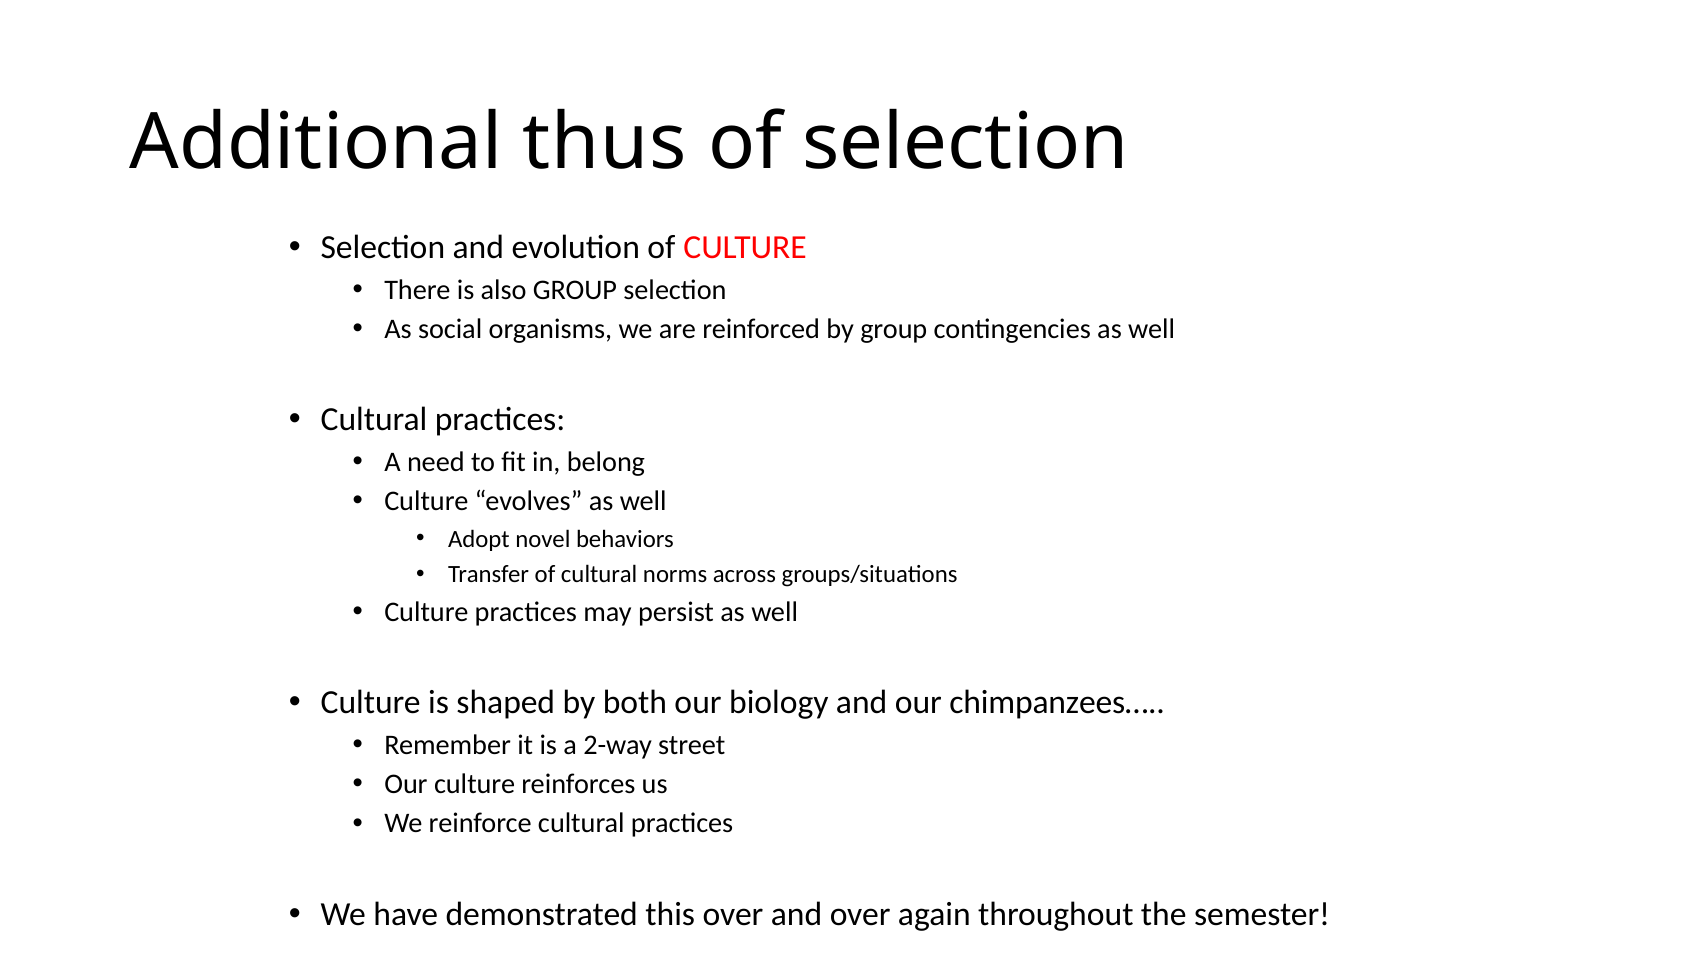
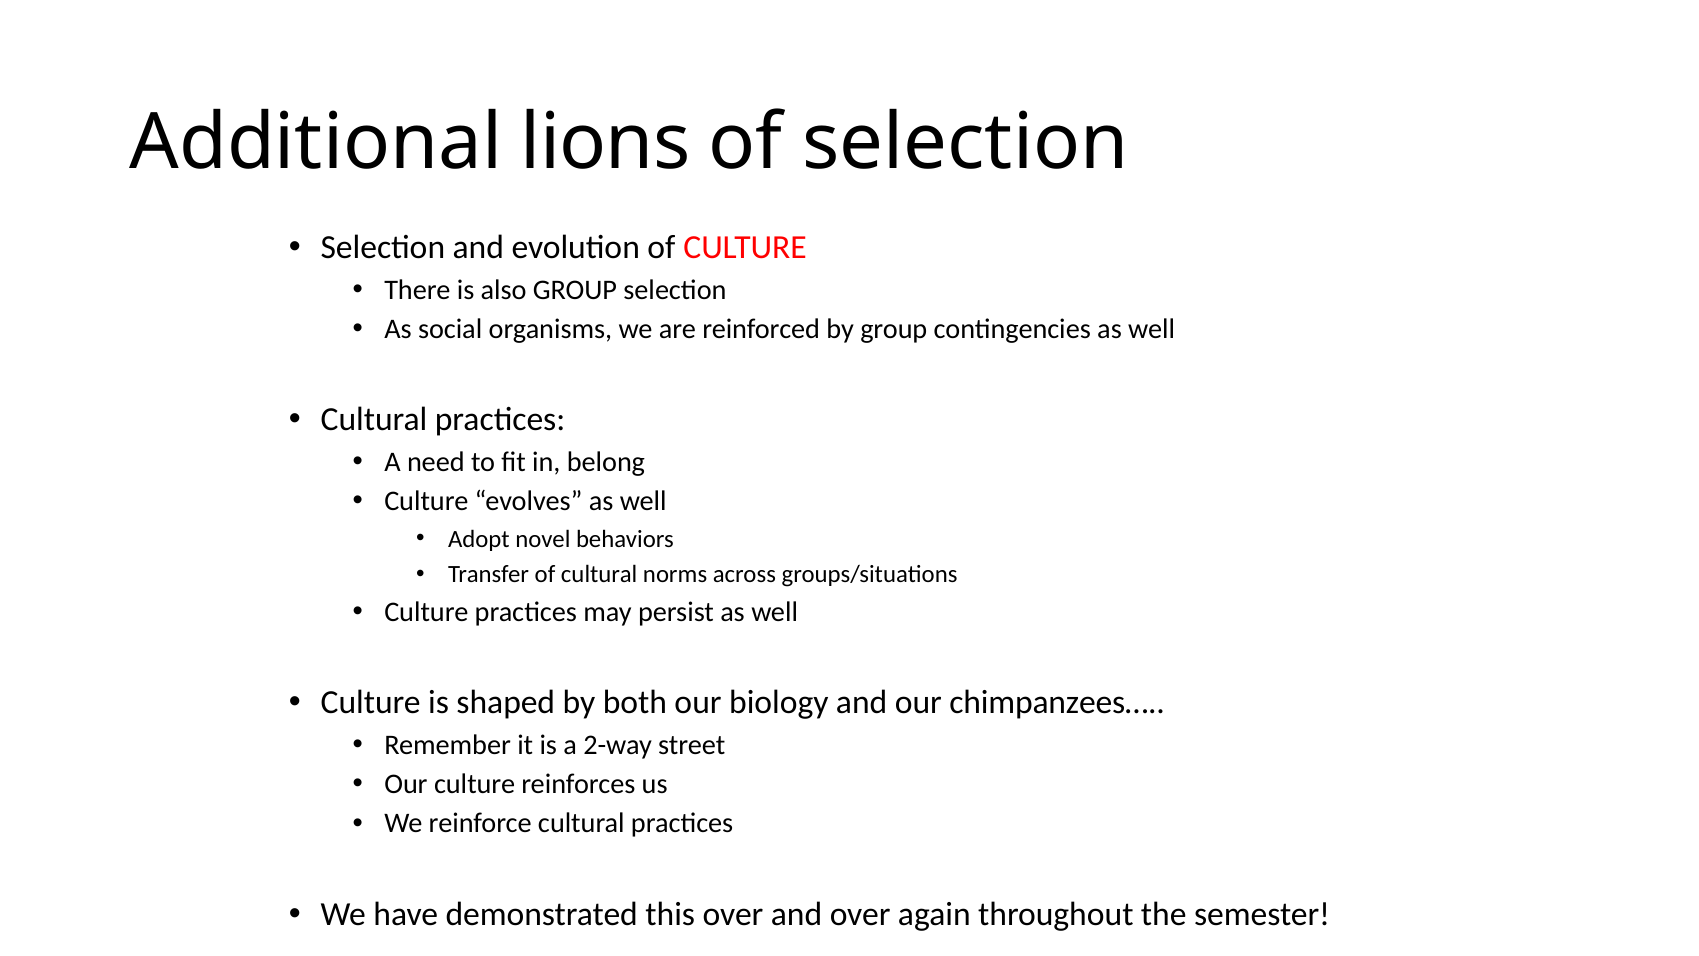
thus: thus -> lions
